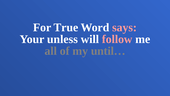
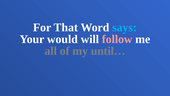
True: True -> That
says colour: pink -> light blue
unless: unless -> would
